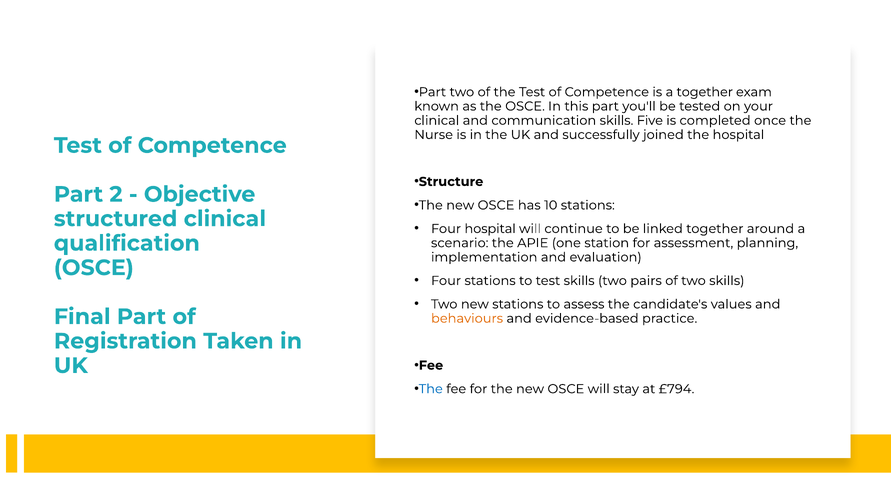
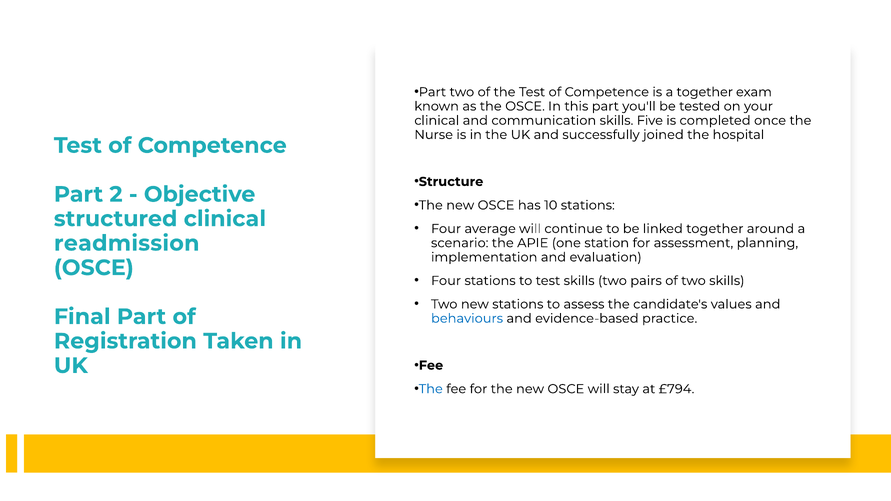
Four hospital: hospital -> average
qualification: qualification -> readmission
behaviours colour: orange -> blue
